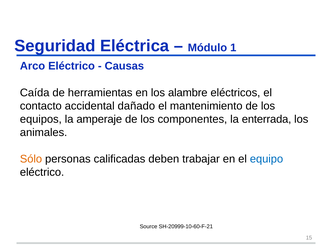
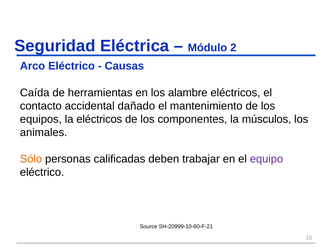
1: 1 -> 2
la amperaje: amperaje -> eléctricos
enterrada: enterrada -> músculos
equipo colour: blue -> purple
